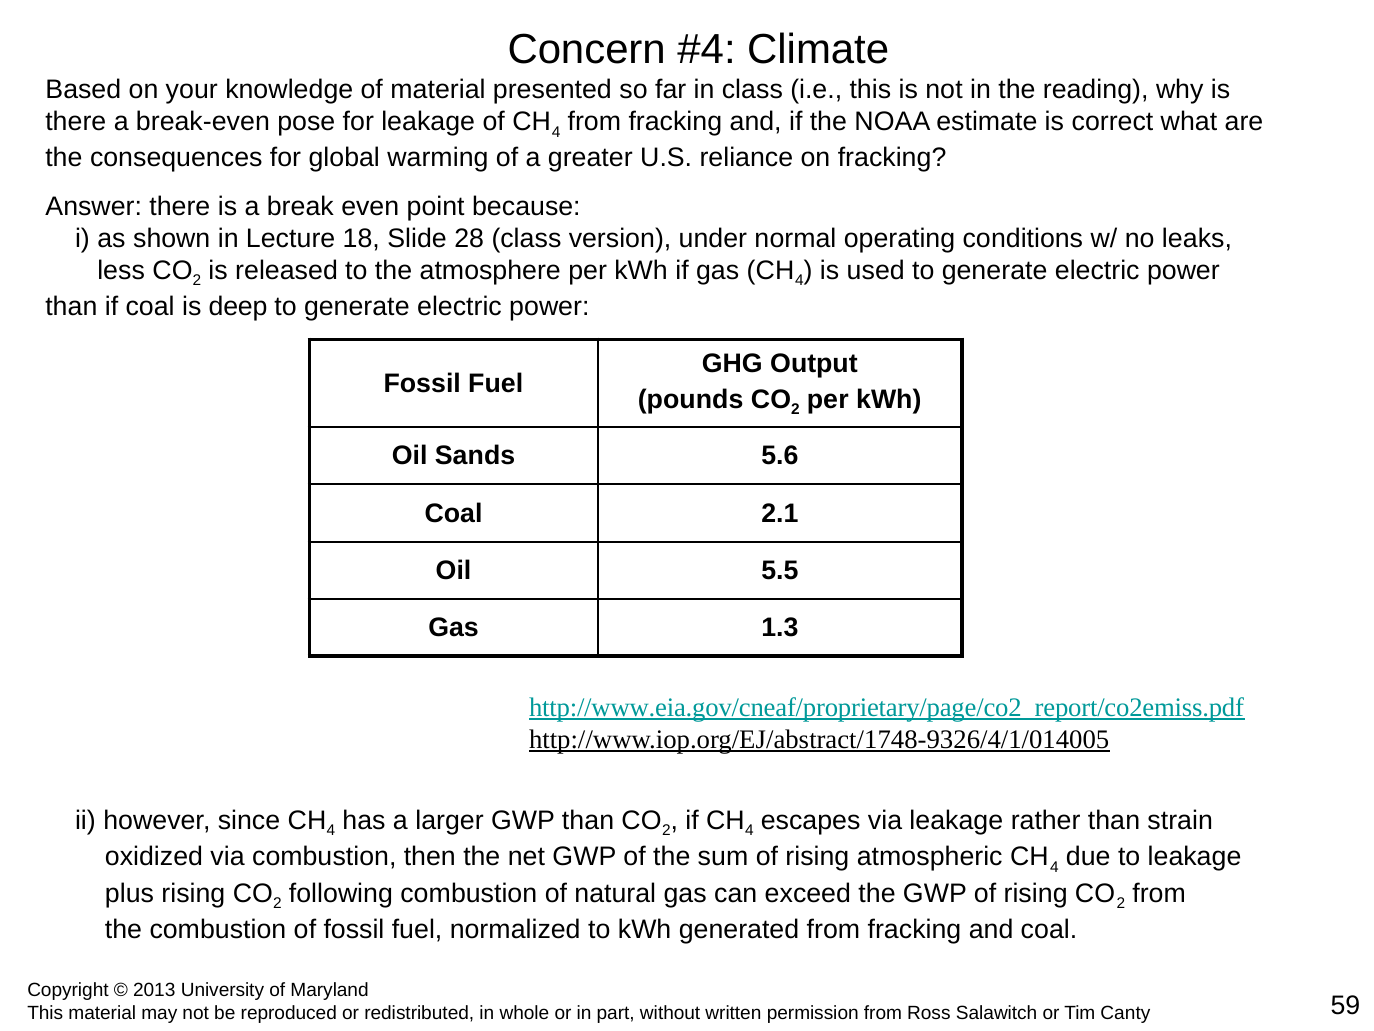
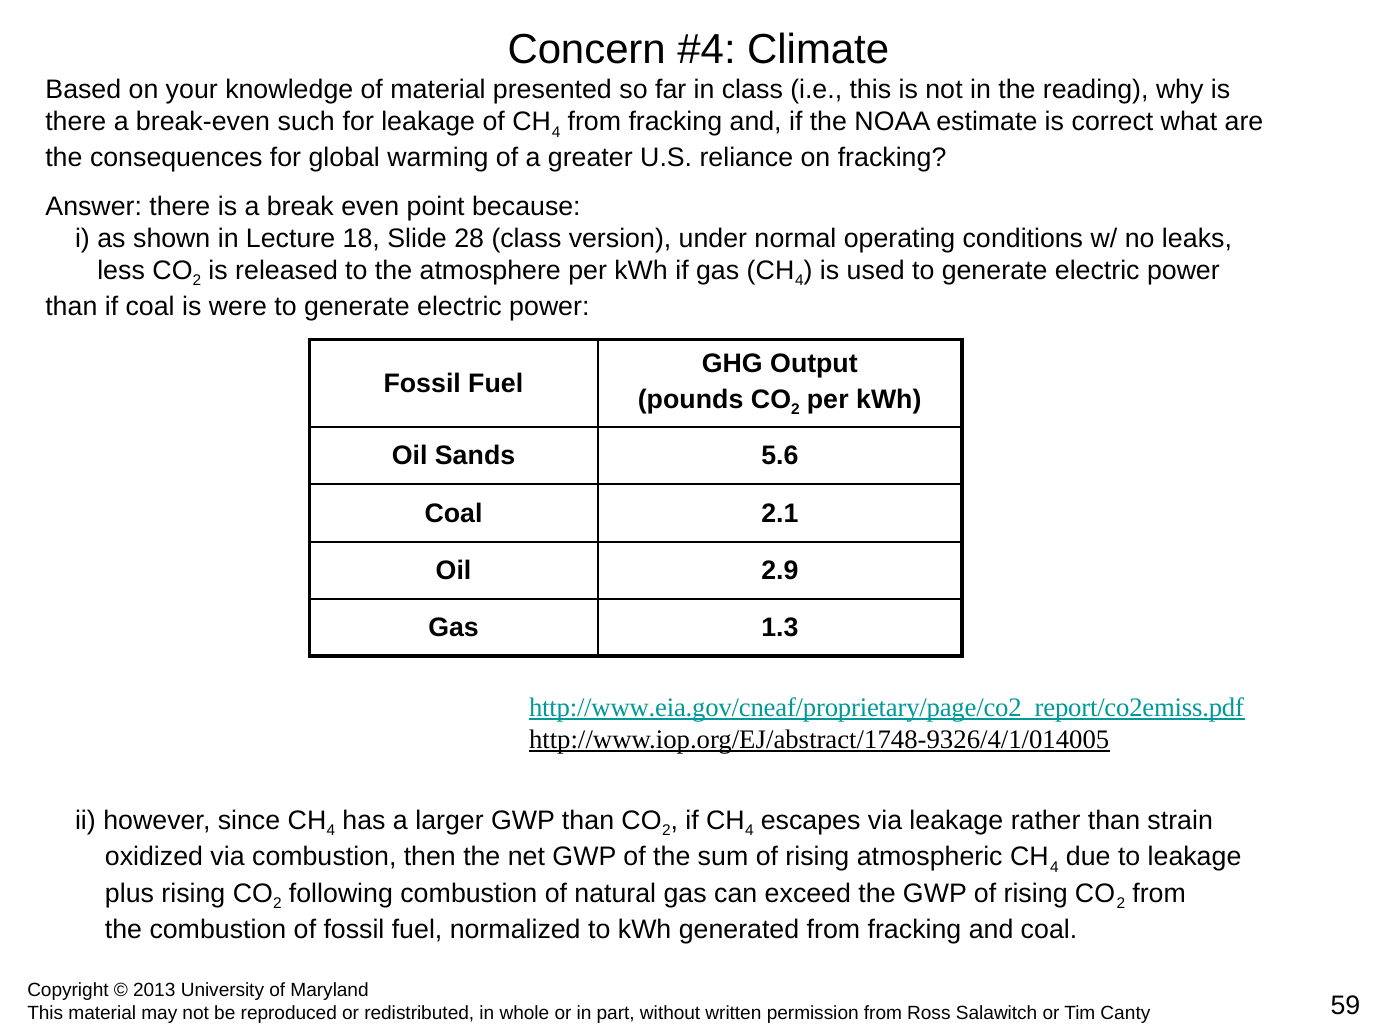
pose: pose -> such
deep: deep -> were
5.5: 5.5 -> 2.9
